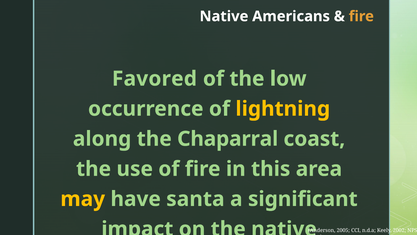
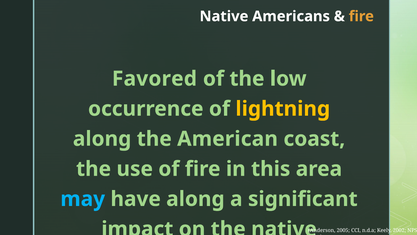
Chaparral: Chaparral -> American
may colour: yellow -> light blue
have santa: santa -> along
